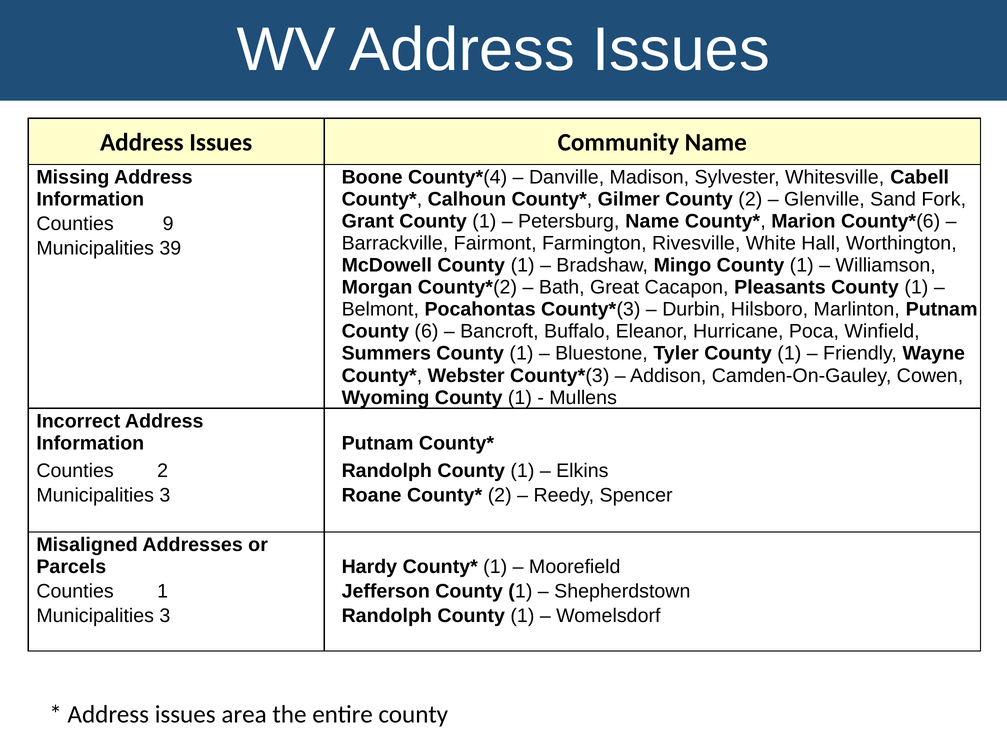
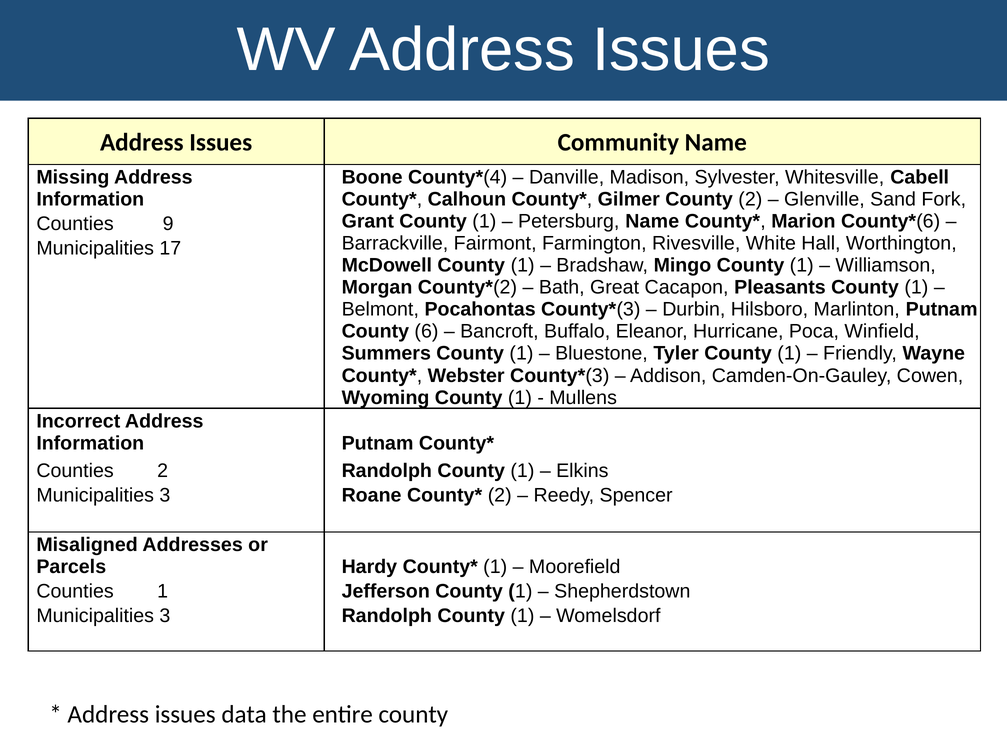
39: 39 -> 17
area: area -> data
